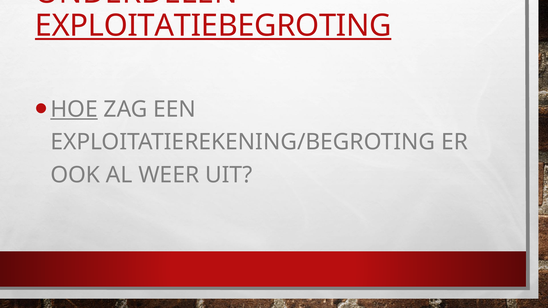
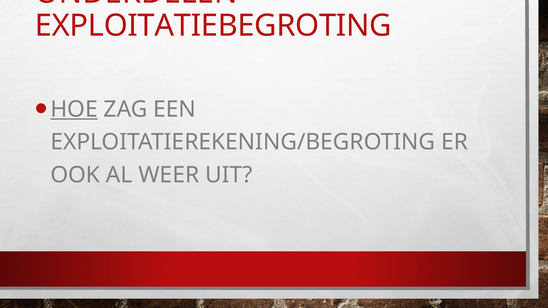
EXPLOITATIEBEGROTING underline: present -> none
